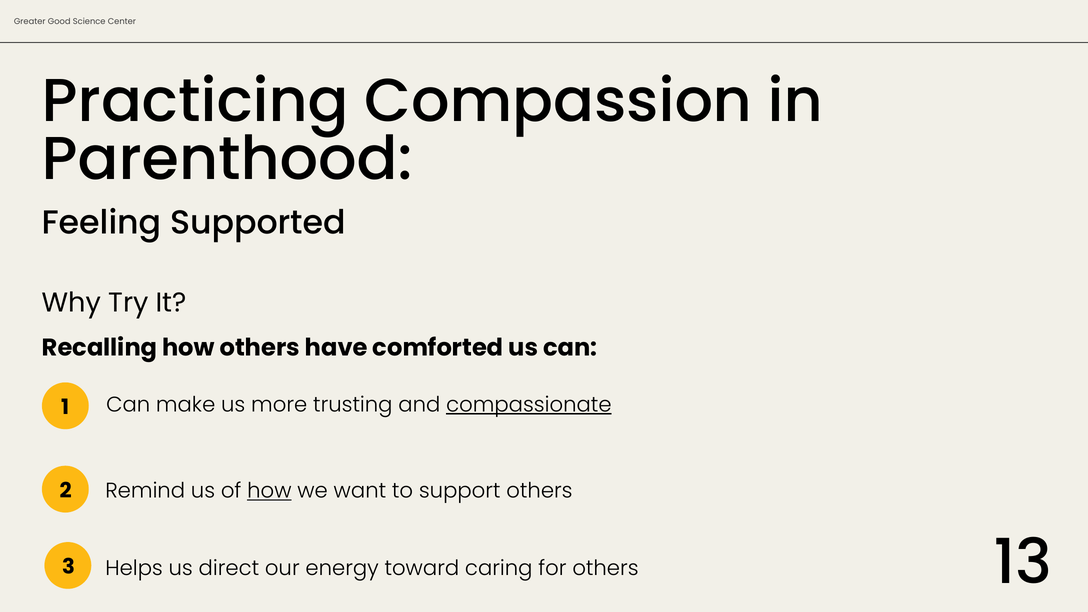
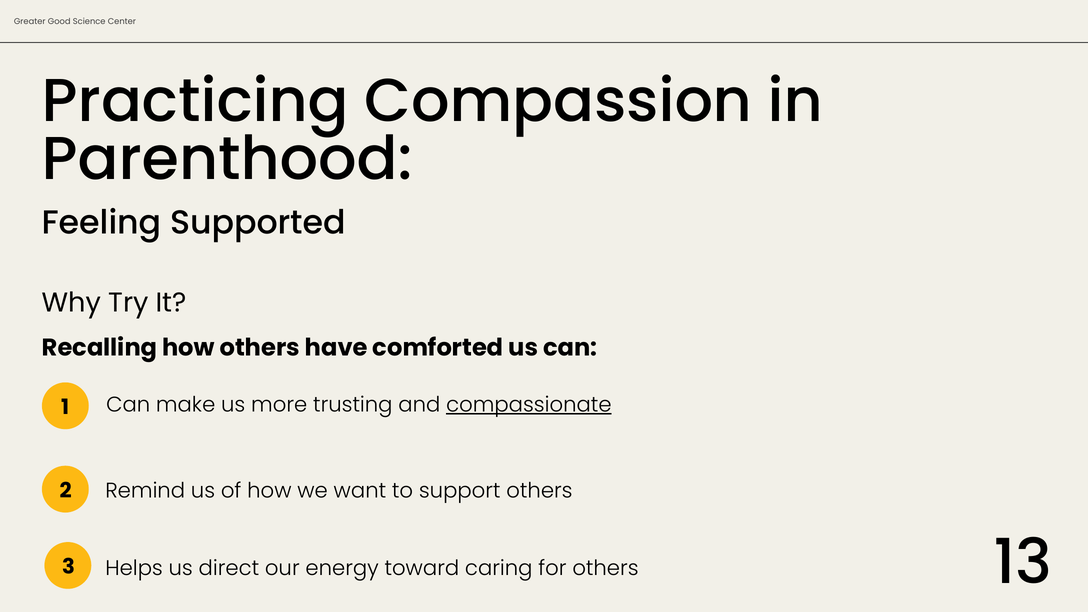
how at (269, 491) underline: present -> none
